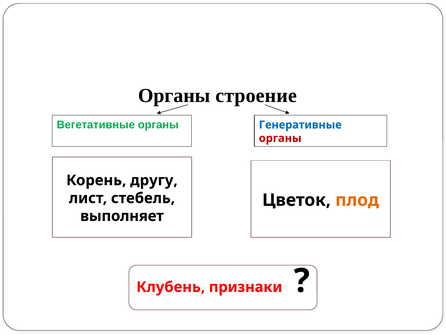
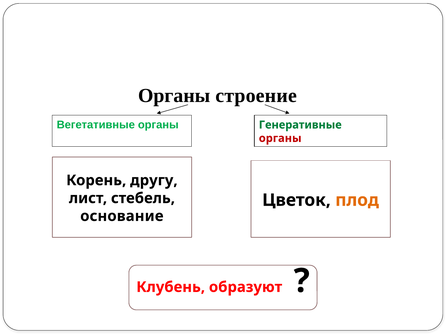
Генеративные colour: blue -> green
выполняет: выполняет -> основание
признаки: признаки -> образуют
